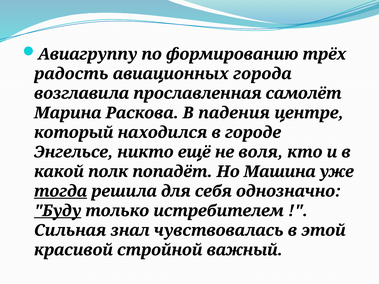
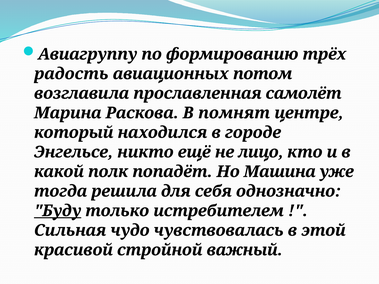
города: города -> потом
падения: падения -> помнят
воля: воля -> лицо
тогда underline: present -> none
знал: знал -> чудо
